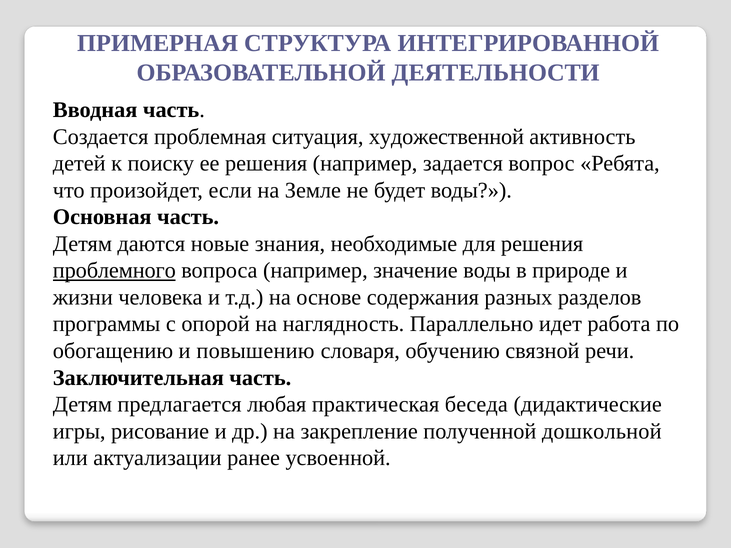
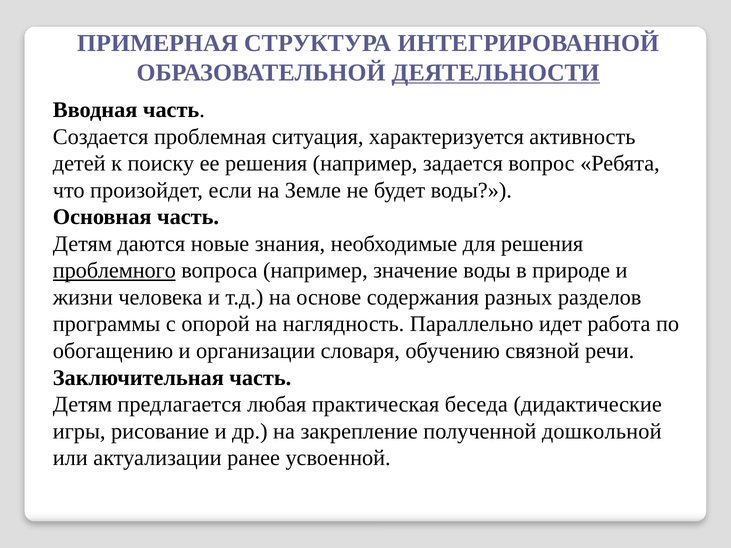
ДЕЯТЕЛЬНОСТИ underline: none -> present
художественной: художественной -> характеризуется
повышению: повышению -> организации
